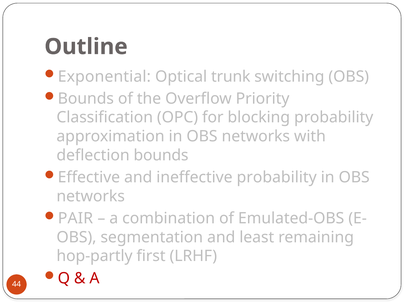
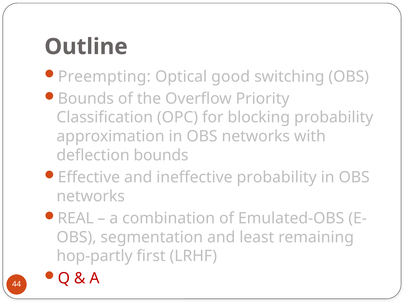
Exponential: Exponential -> Preempting
trunk: trunk -> good
PAIR: PAIR -> REAL
